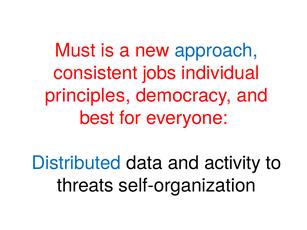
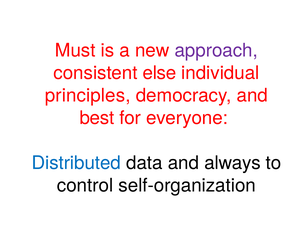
approach colour: blue -> purple
jobs: jobs -> else
activity: activity -> always
threats: threats -> control
